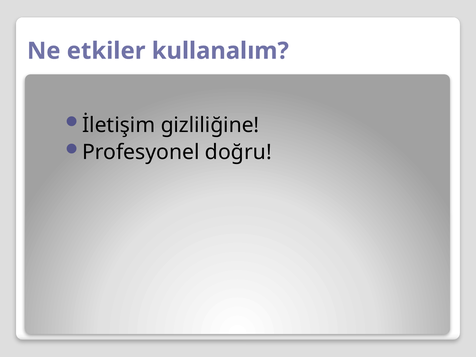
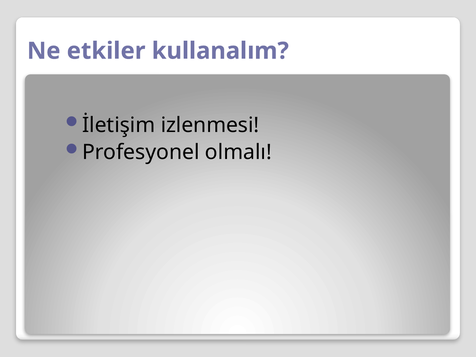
gizliliğine: gizliliğine -> izlenmesi
doğru: doğru -> olmalı
